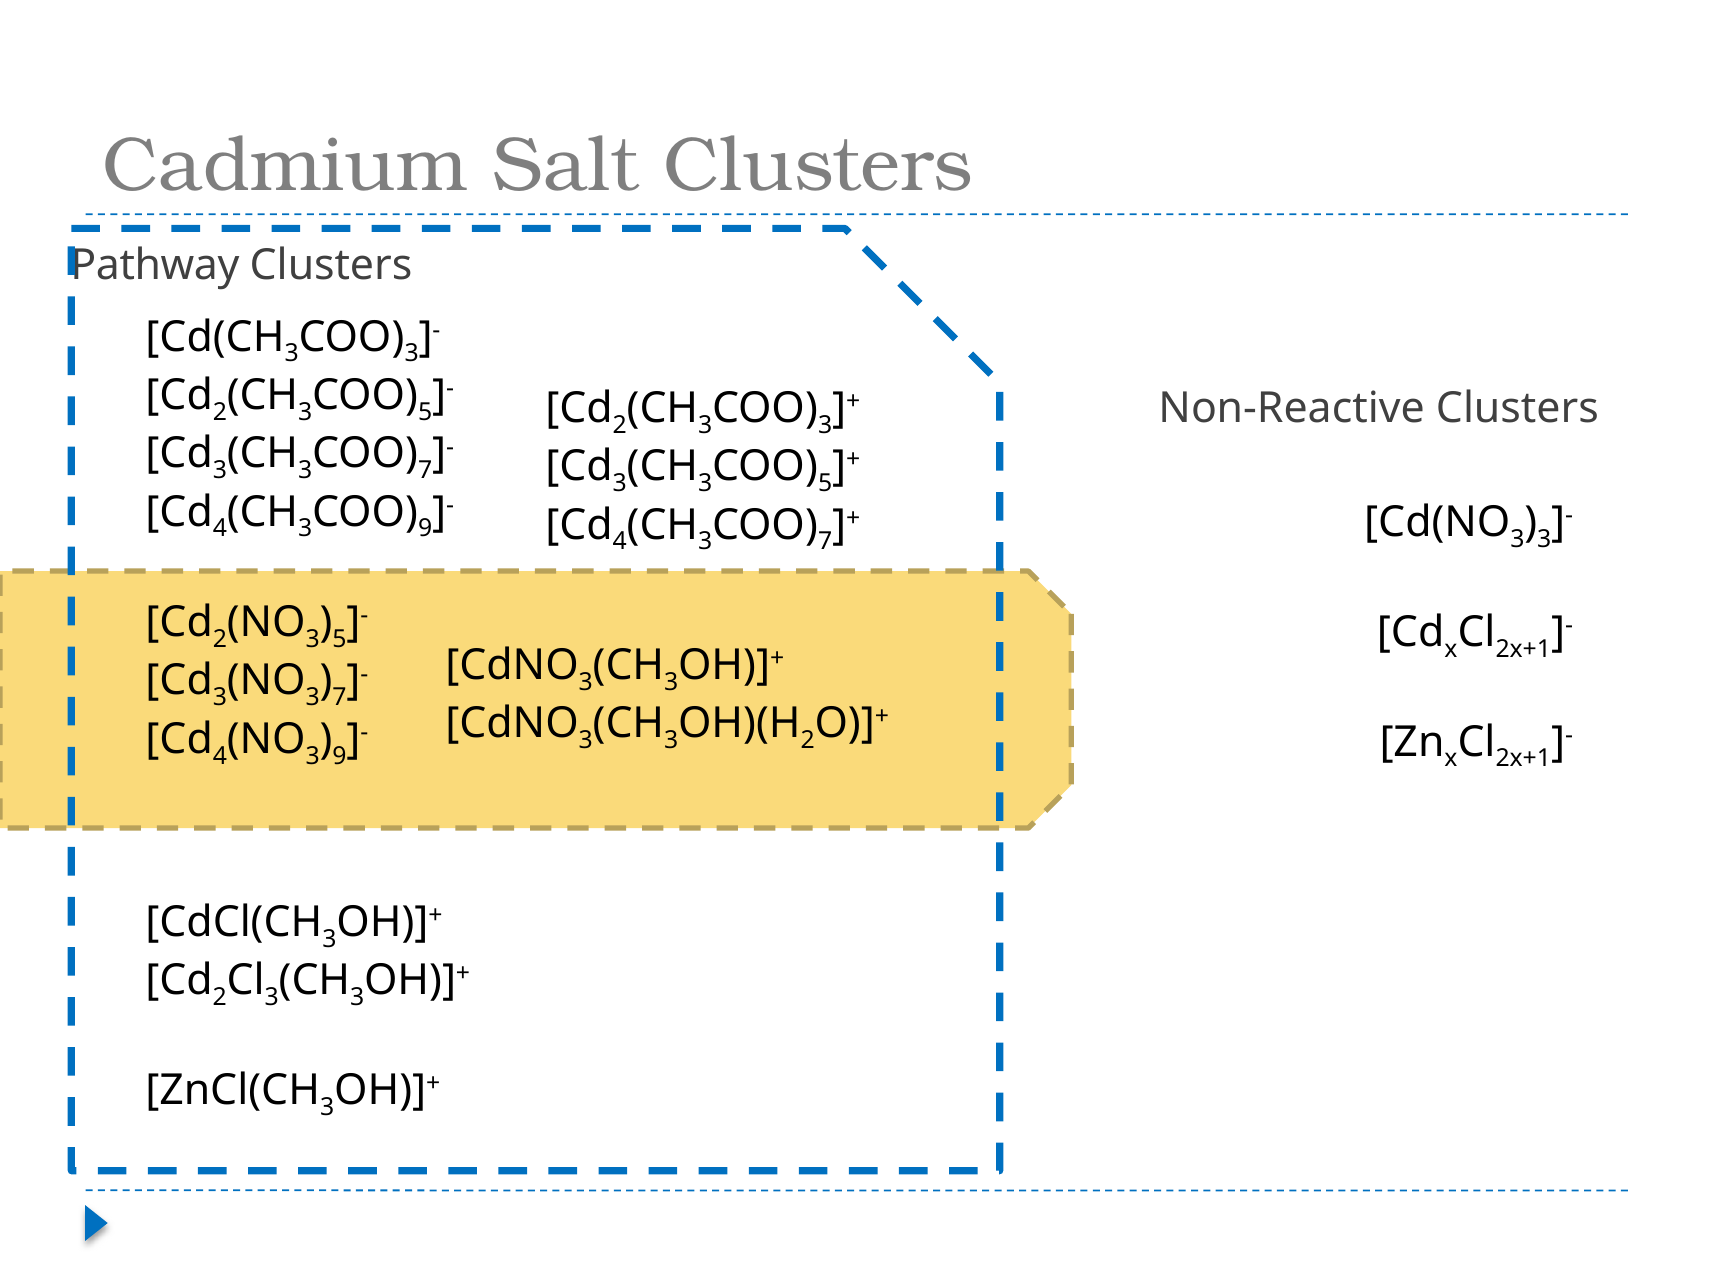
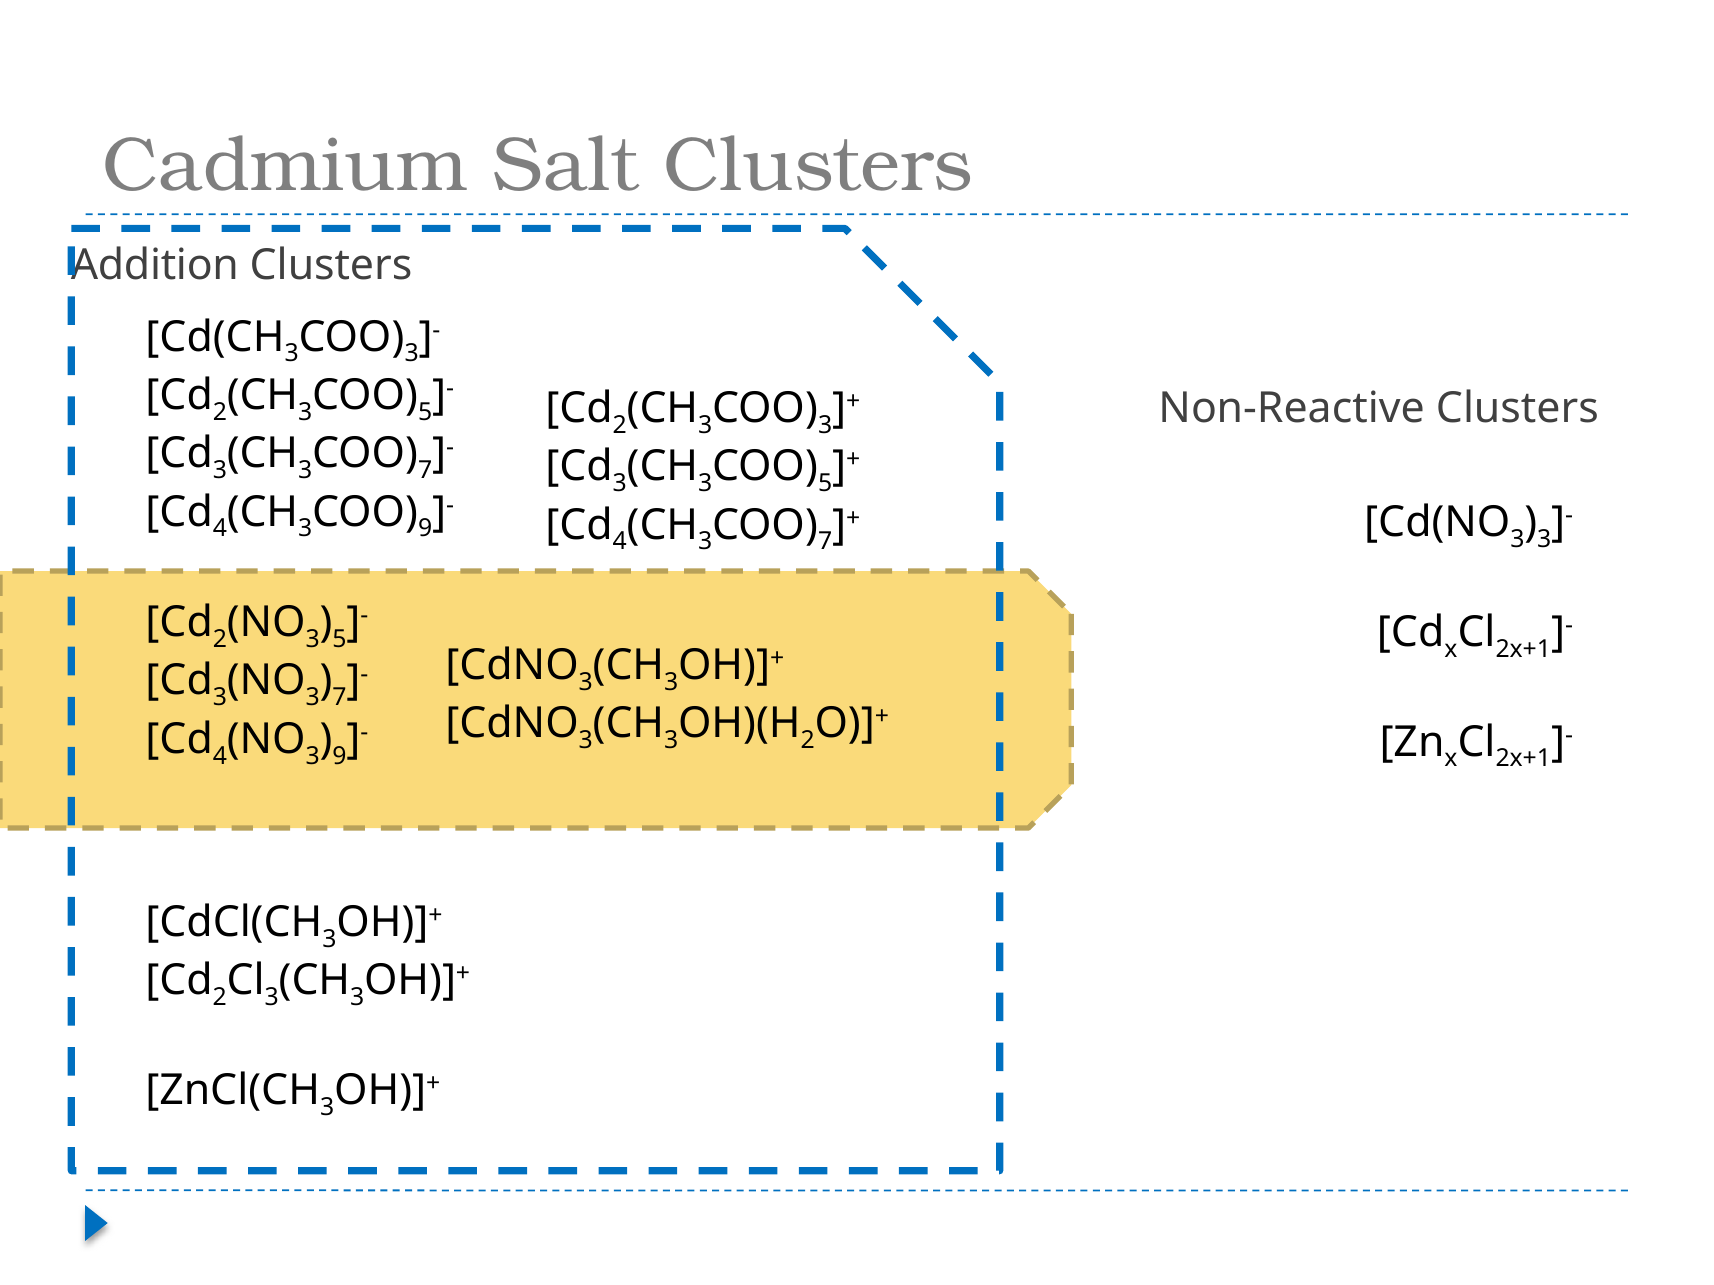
Pathway: Pathway -> Addition
